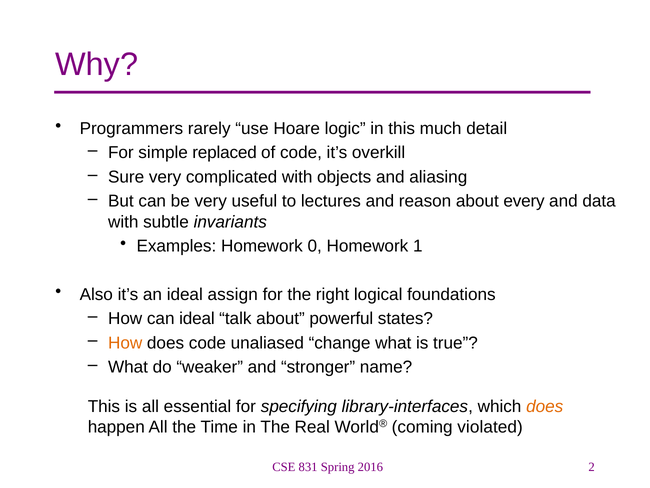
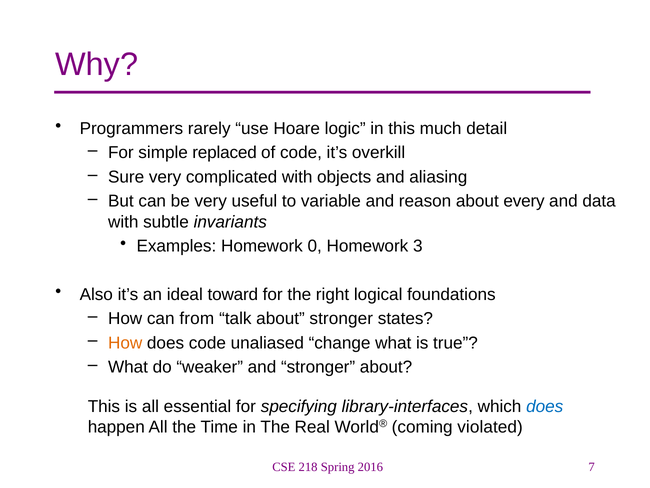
lectures: lectures -> variable
1: 1 -> 3
assign: assign -> toward
can ideal: ideal -> from
about powerful: powerful -> stronger
stronger name: name -> about
does at (545, 406) colour: orange -> blue
831: 831 -> 218
2: 2 -> 7
